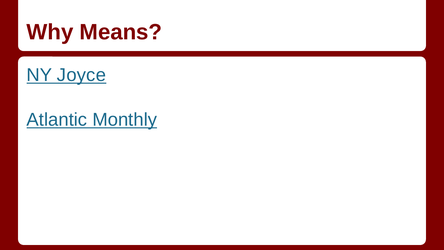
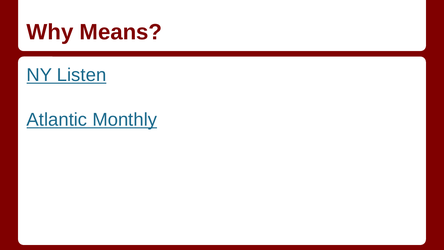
Joyce: Joyce -> Listen
